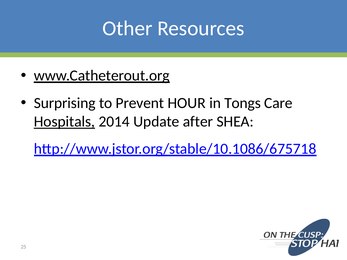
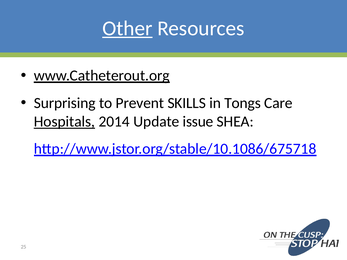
Other underline: none -> present
HOUR: HOUR -> SKILLS
after: after -> issue
